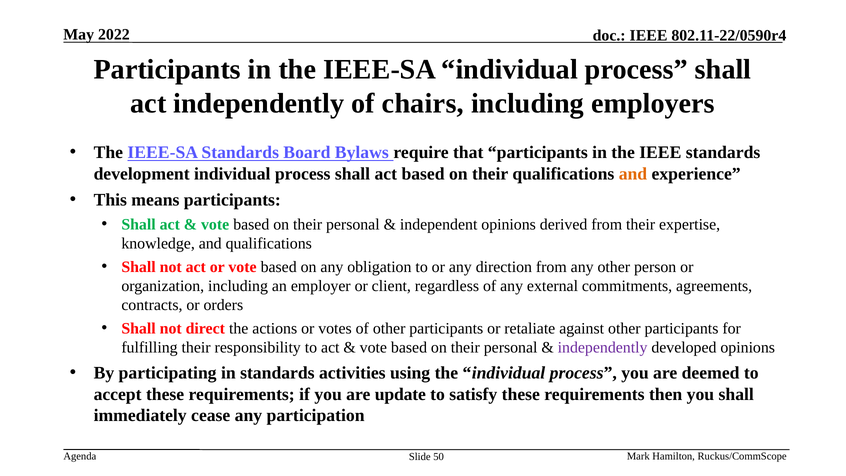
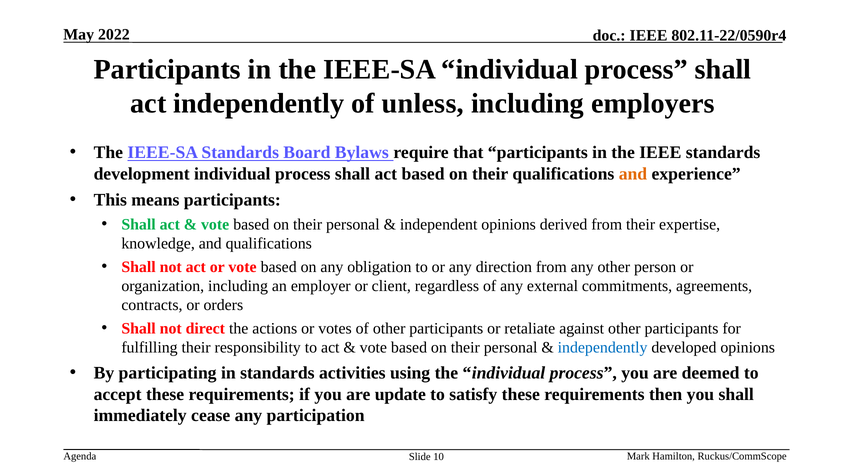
chairs: chairs -> unless
independently at (603, 347) colour: purple -> blue
50: 50 -> 10
